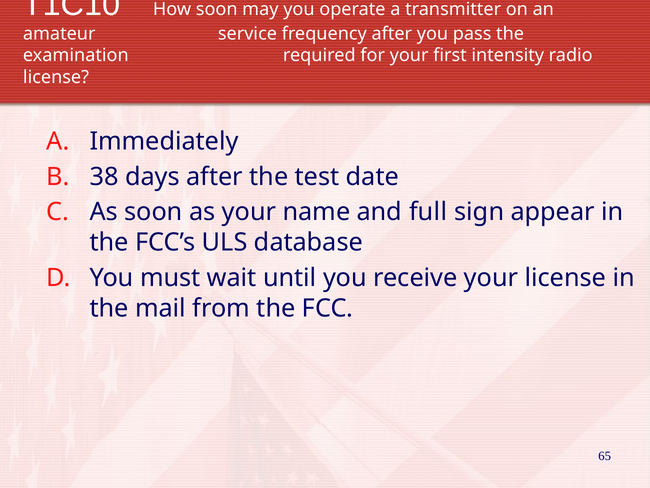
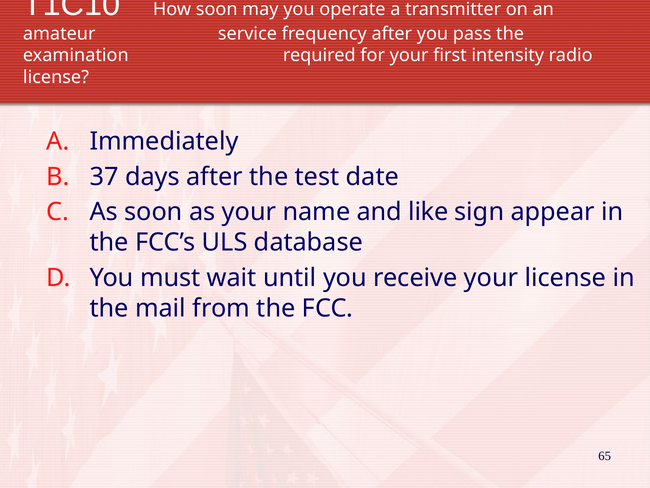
38: 38 -> 37
full: full -> like
